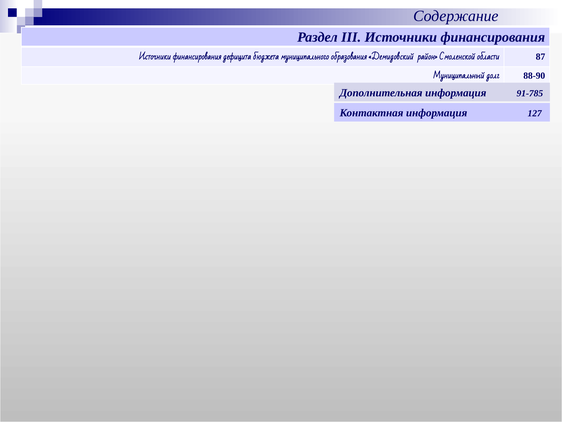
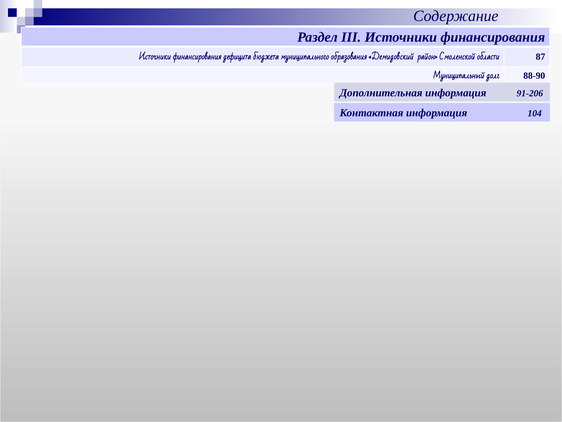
91-785: 91-785 -> 91-206
127: 127 -> 104
